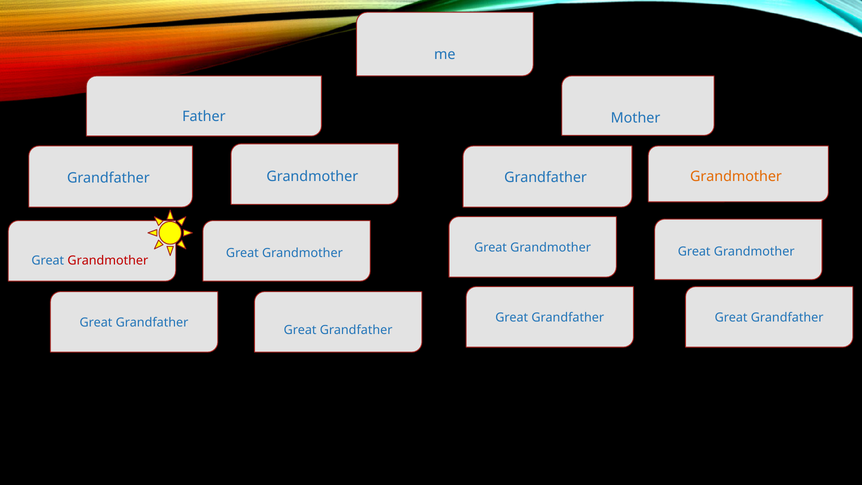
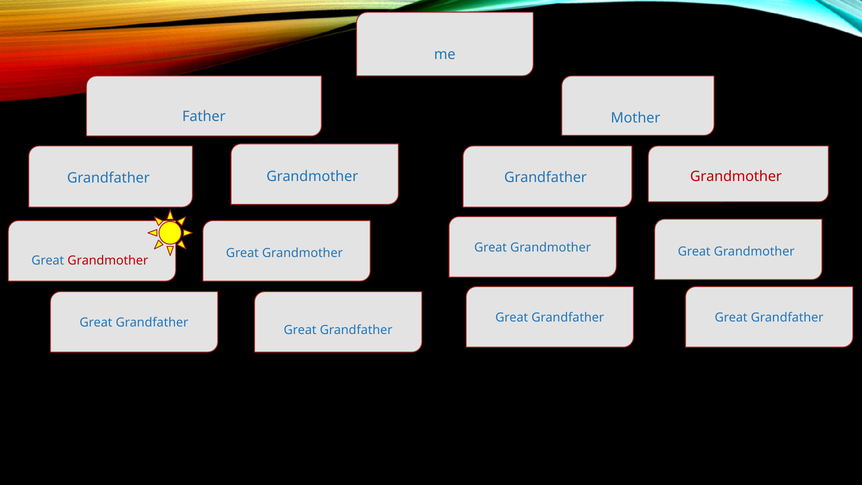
Grandmother at (736, 176) colour: orange -> red
